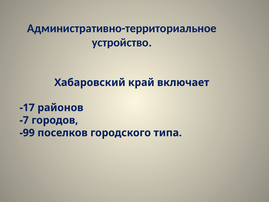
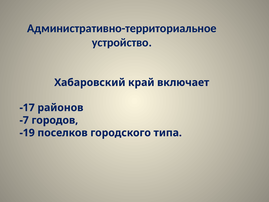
-99: -99 -> -19
